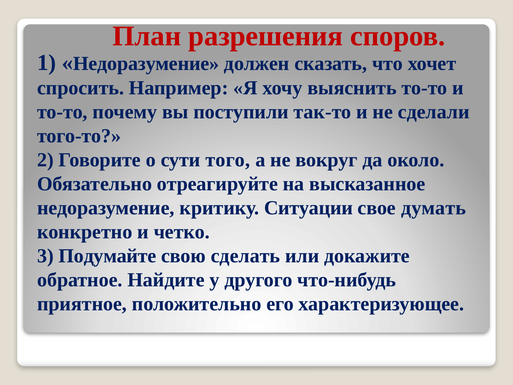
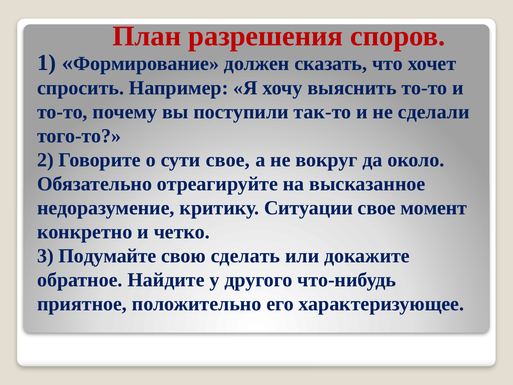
Недоразумение at (146, 63): Недоразумение -> Формирование
сути того: того -> свое
думать: думать -> момент
